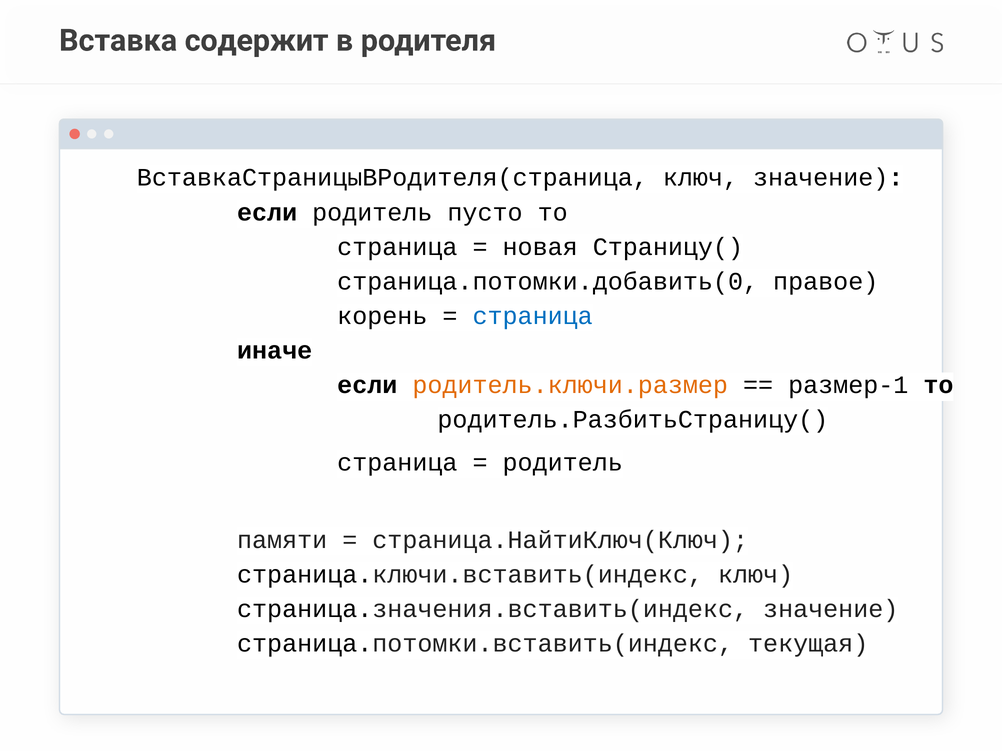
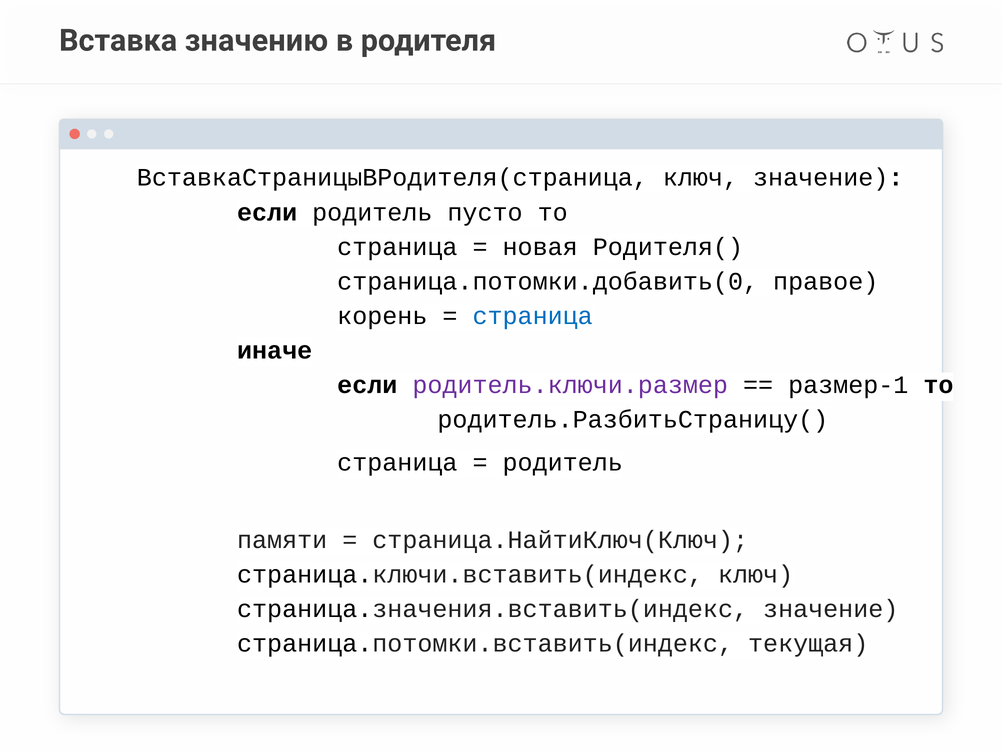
содержит: содержит -> значению
Страницу(: Страницу( -> Родителя(
родитель.ключи.размер colour: orange -> purple
